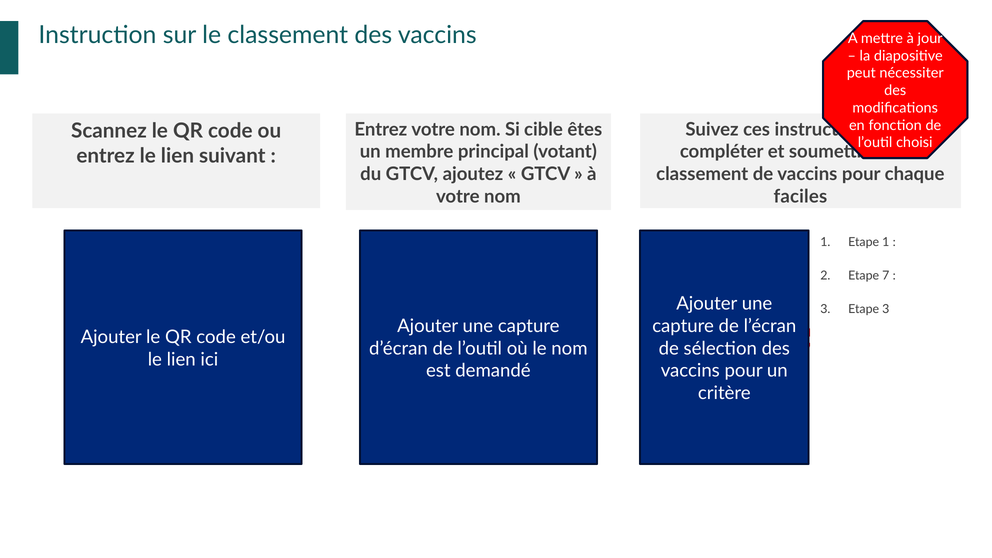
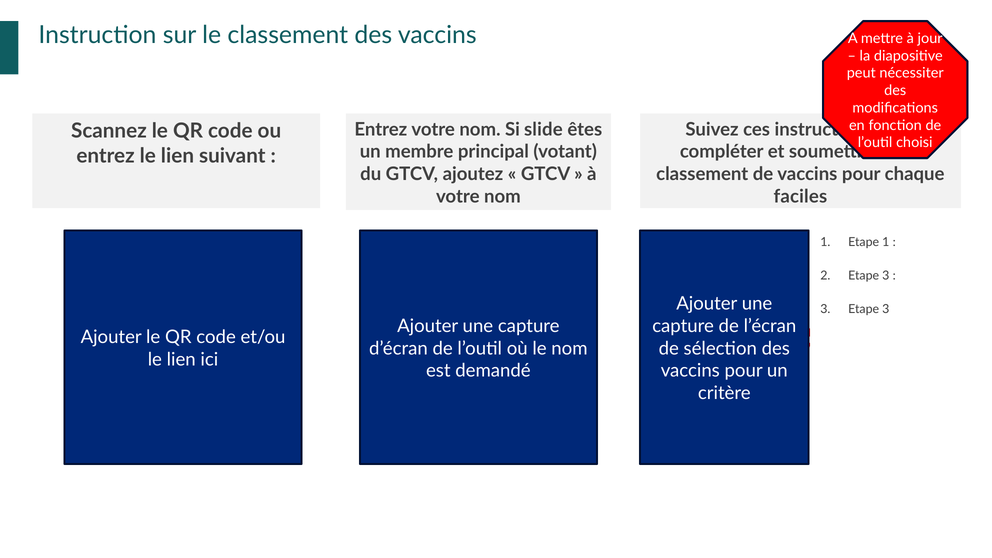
cible: cible -> slide
2 Etape 7: 7 -> 3
